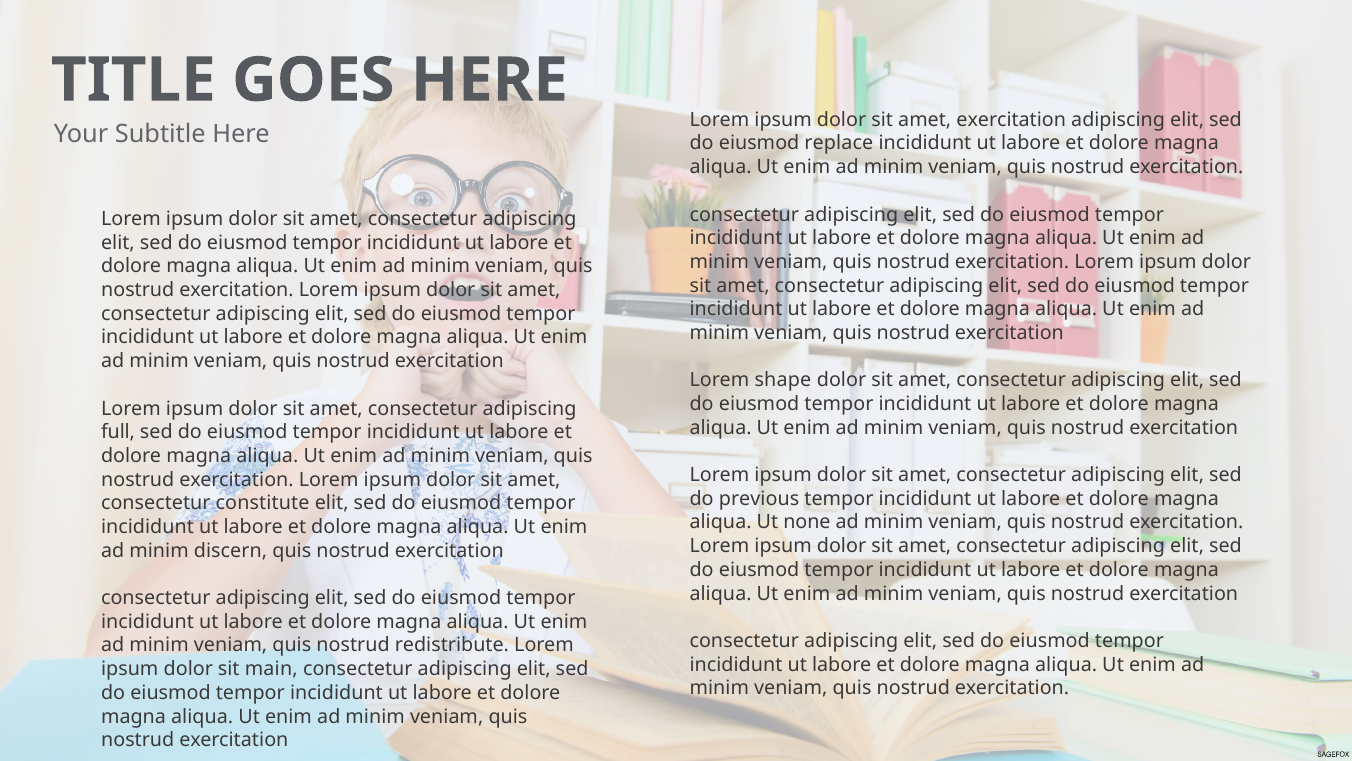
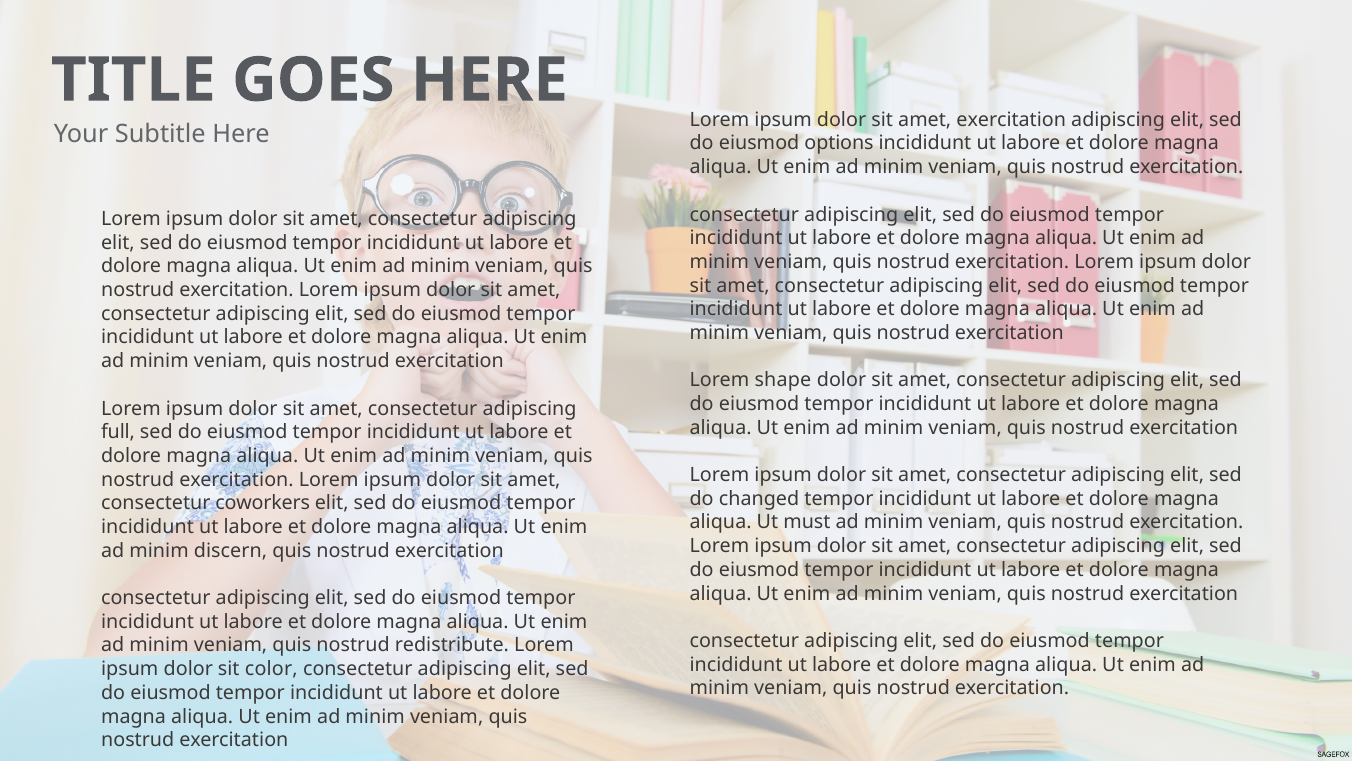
replace: replace -> options
previous: previous -> changed
constitute: constitute -> coworkers
none: none -> must
main: main -> color
